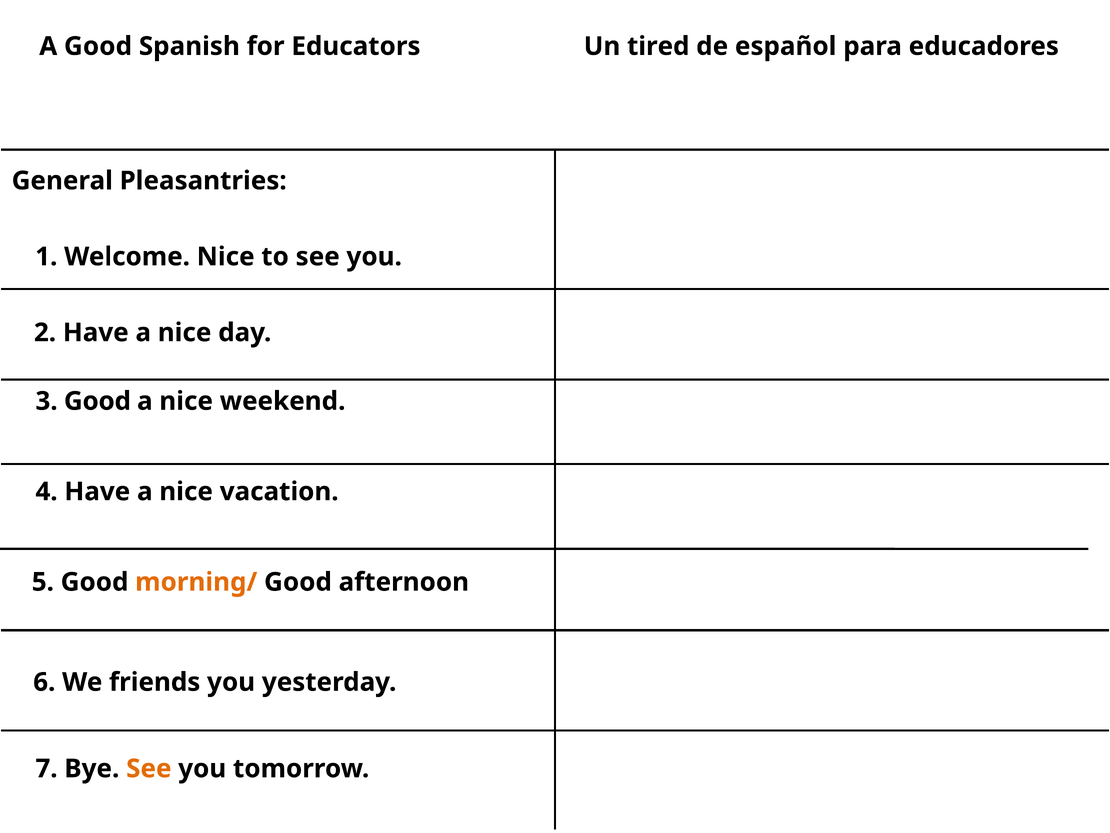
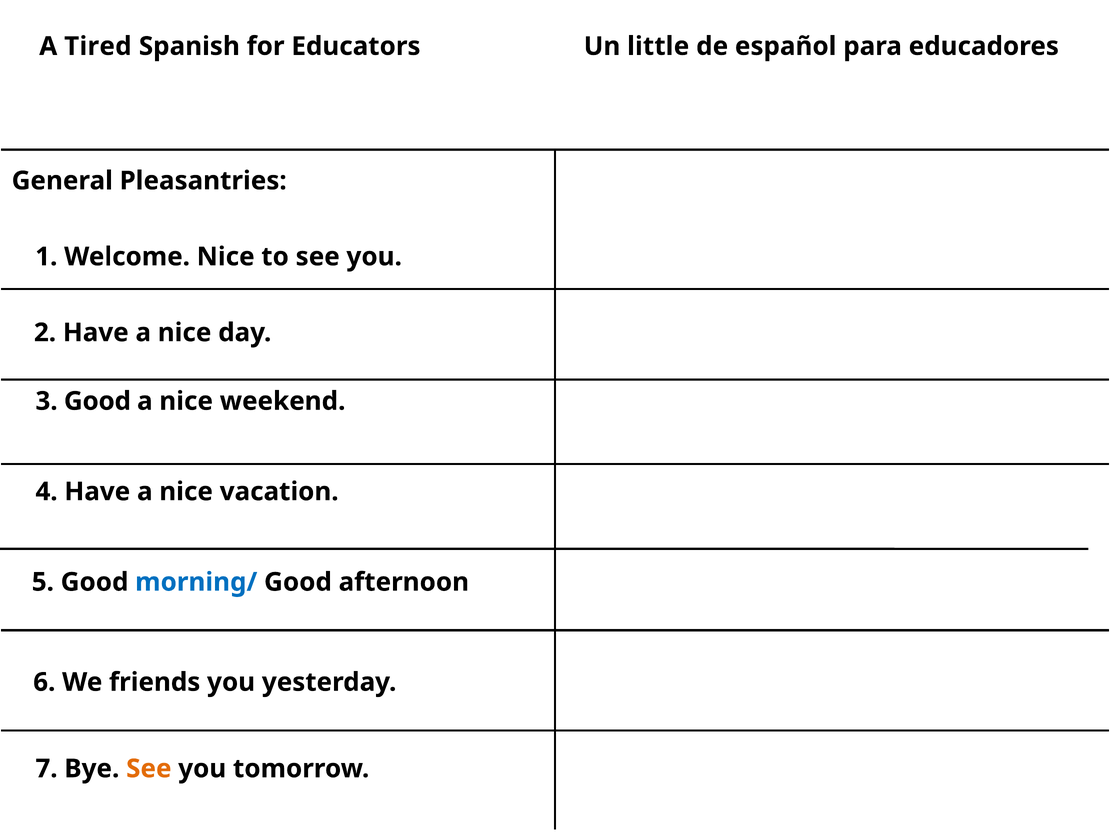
A Good: Good -> Tired
tired: tired -> little
morning/ colour: orange -> blue
